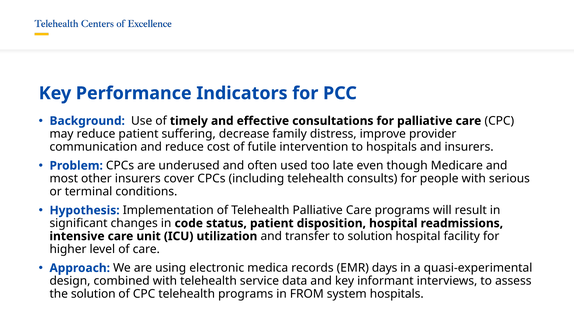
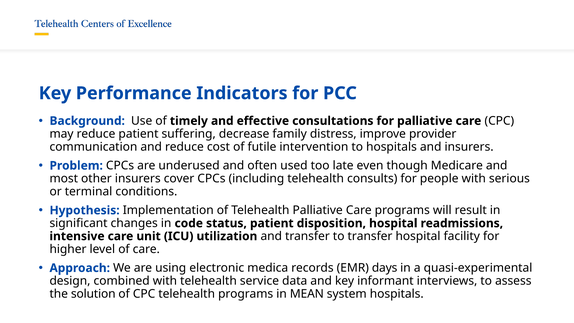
to solution: solution -> transfer
FROM: FROM -> MEAN
